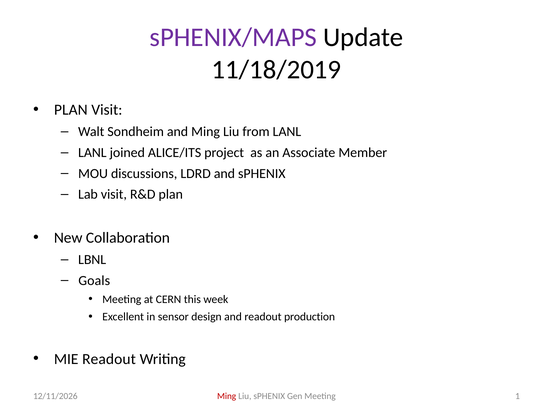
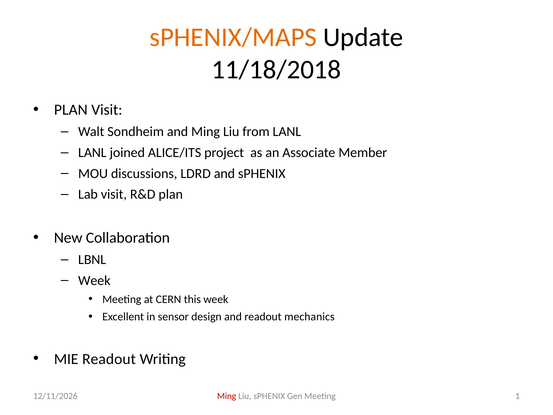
sPHENIX/MAPS colour: purple -> orange
11/18/2019: 11/18/2019 -> 11/18/2018
Goals at (94, 280): Goals -> Week
production: production -> mechanics
